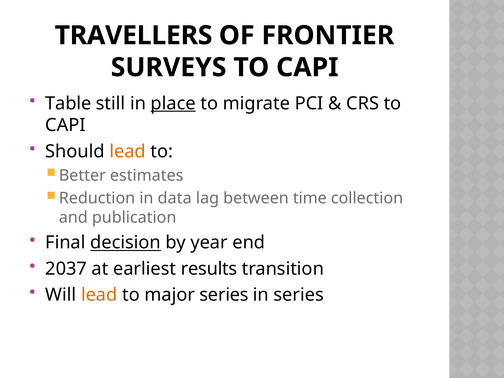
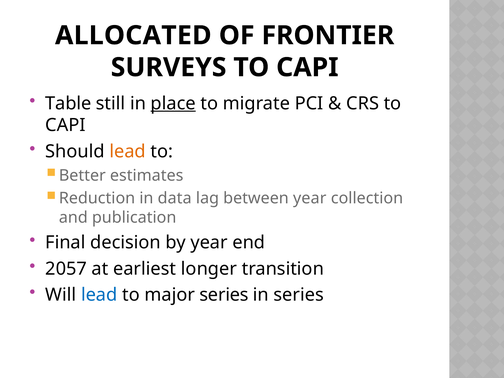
TRAVELLERS: TRAVELLERS -> ALLOCATED
between time: time -> year
decision underline: present -> none
2037: 2037 -> 2057
results: results -> longer
lead at (99, 295) colour: orange -> blue
